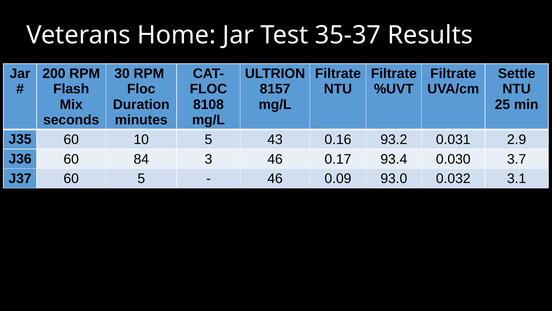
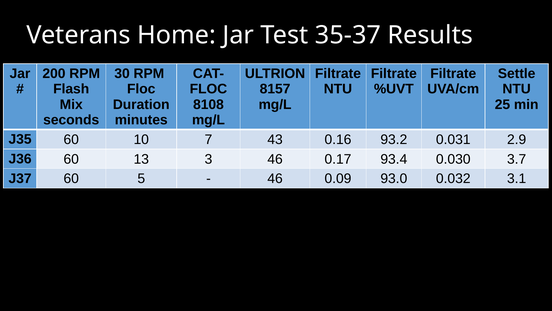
10 5: 5 -> 7
84: 84 -> 13
